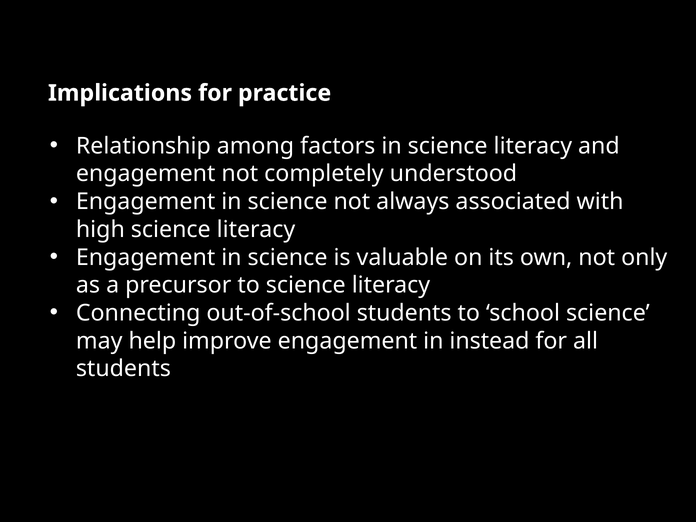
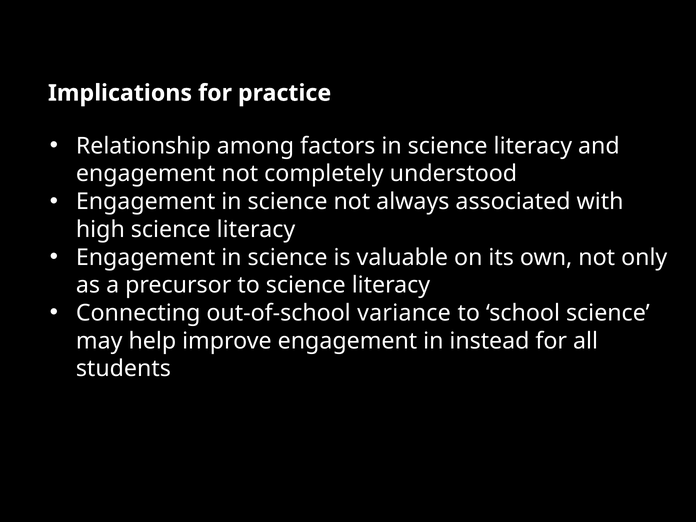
out-of-school students: students -> variance
